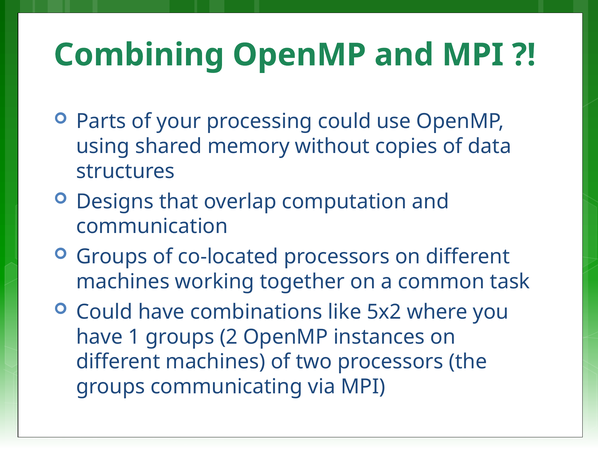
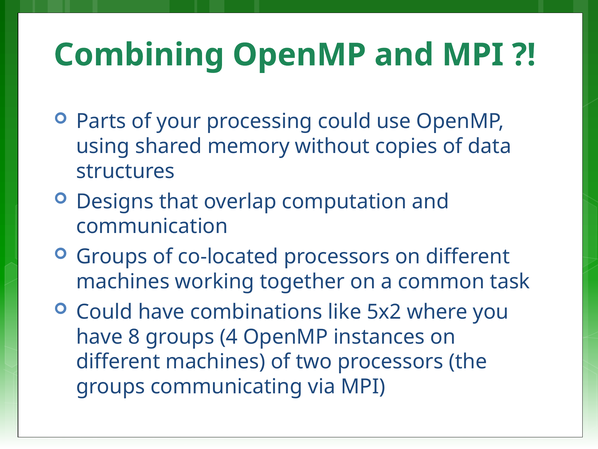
1: 1 -> 8
2: 2 -> 4
